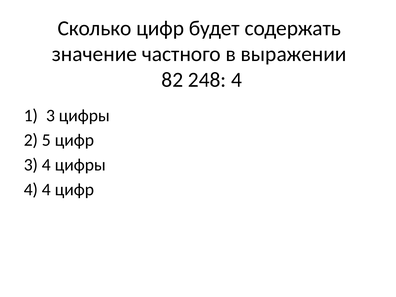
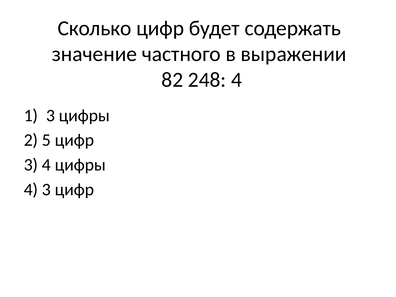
4 4: 4 -> 3
